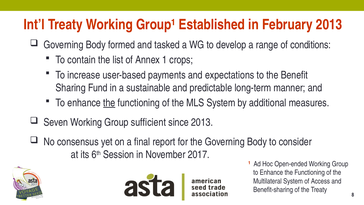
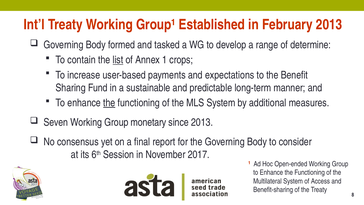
conditions: conditions -> determine
list underline: none -> present
sufficient: sufficient -> monetary
